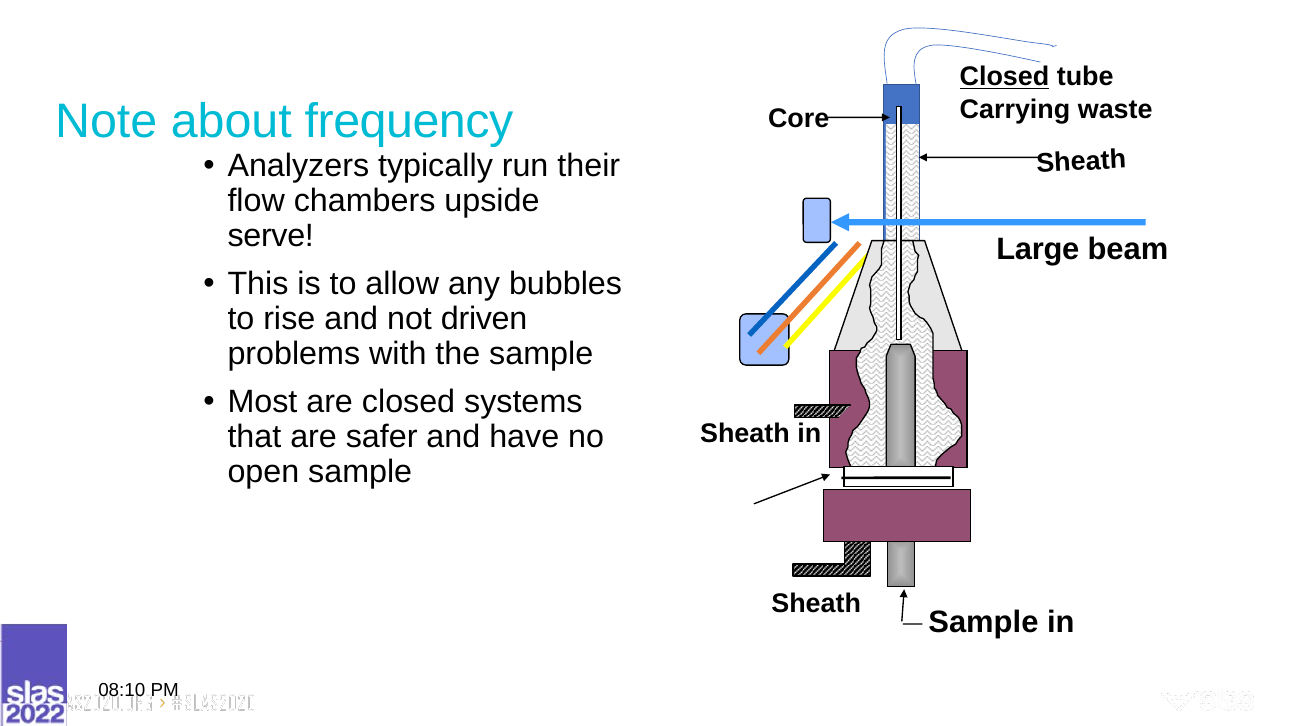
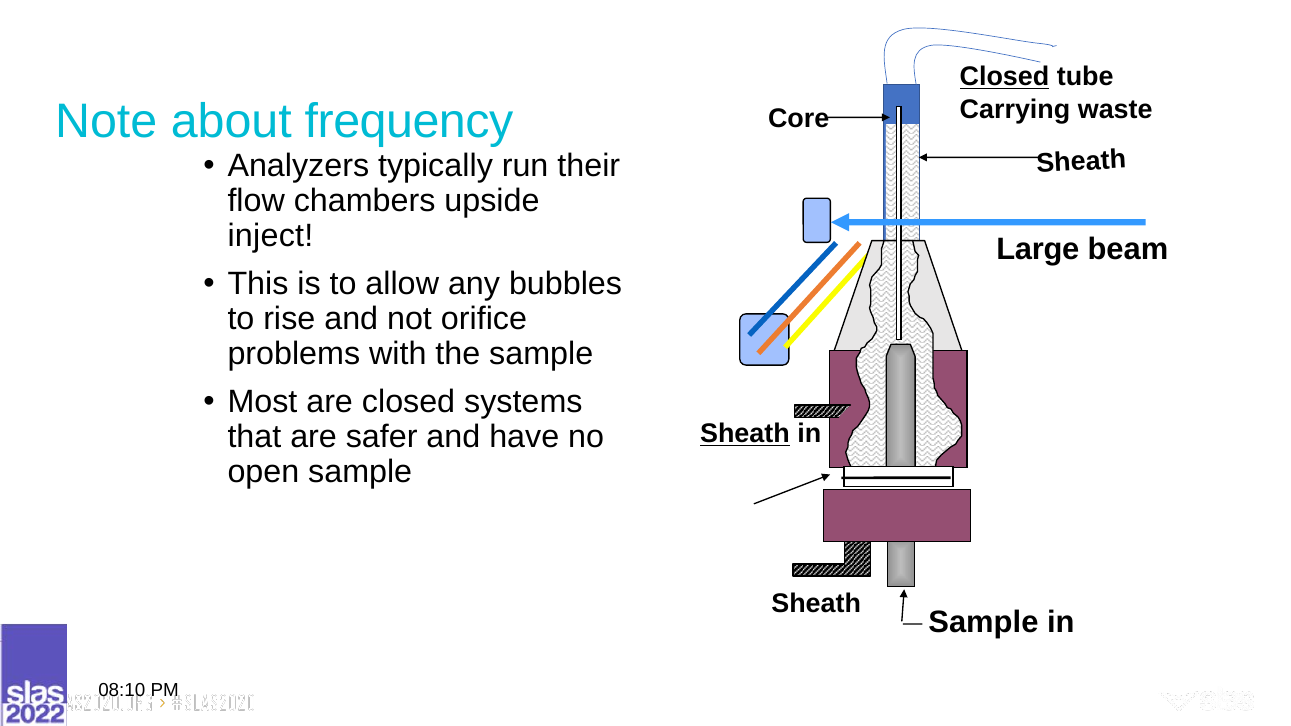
serve: serve -> inject
driven: driven -> orifice
Sheath at (745, 434) underline: none -> present
